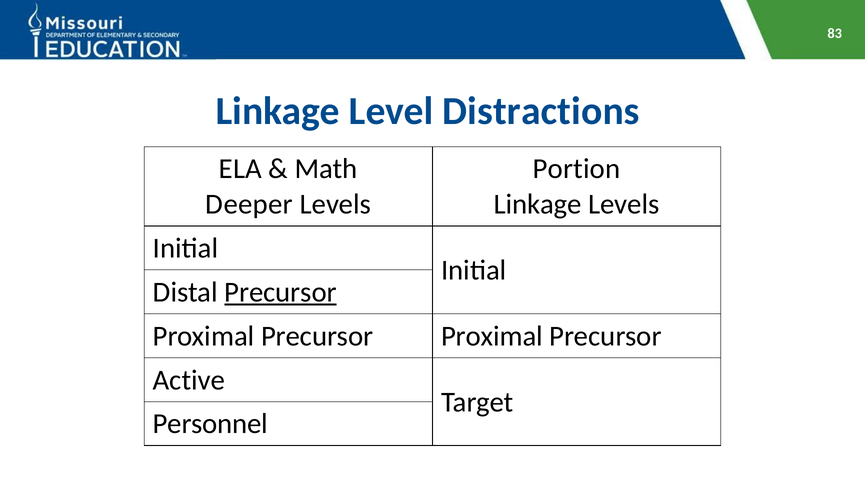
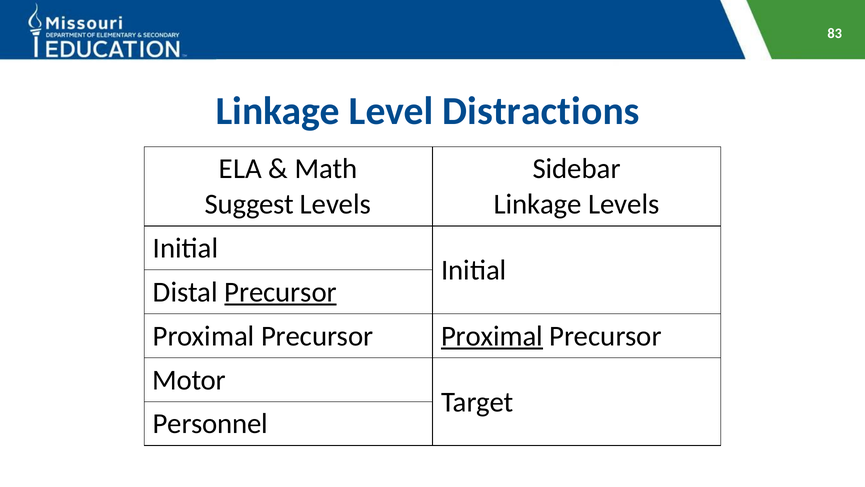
Portion: Portion -> Sidebar
Deeper: Deeper -> Suggest
Proximal at (492, 336) underline: none -> present
Active: Active -> Motor
